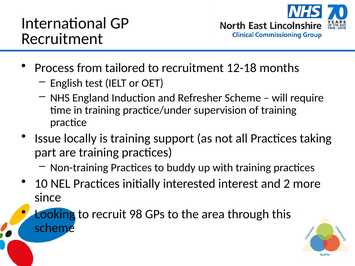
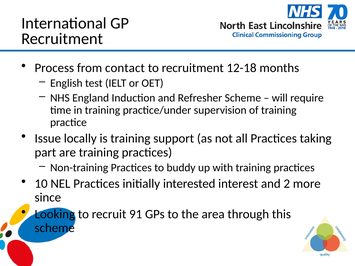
tailored: tailored -> contact
98: 98 -> 91
